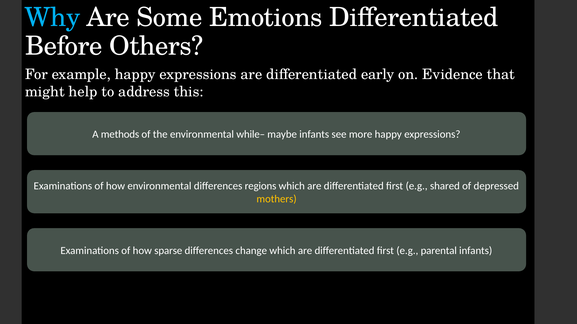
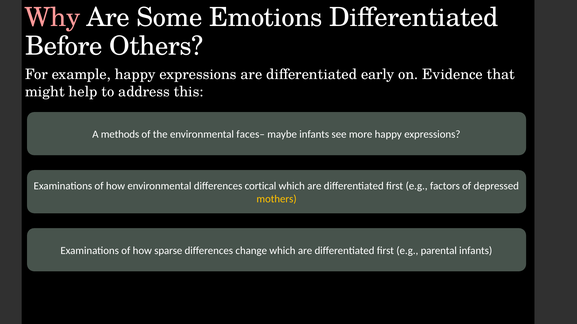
Why colour: light blue -> pink
while–: while– -> faces–
regions: regions -> cortical
shared: shared -> factors
